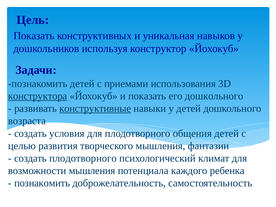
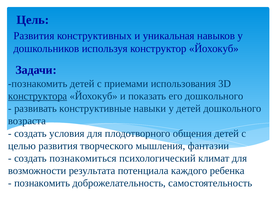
Показать at (34, 36): Показать -> Развития
конструктивные underline: present -> none
создать плодотворного: плодотворного -> познакомиться
возможности мышления: мышления -> результата
